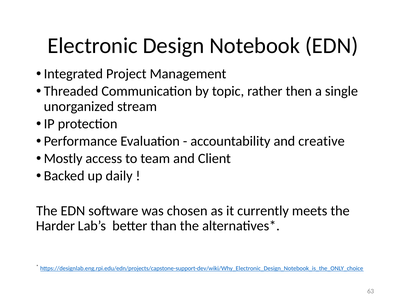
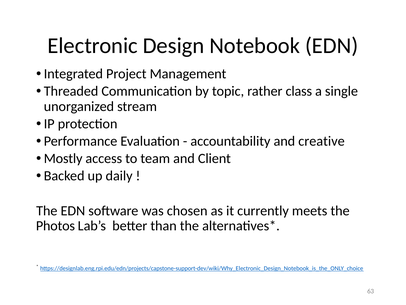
then: then -> class
Harder: Harder -> Photos
